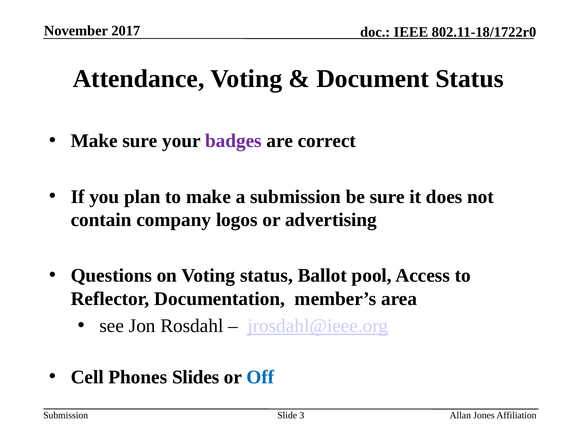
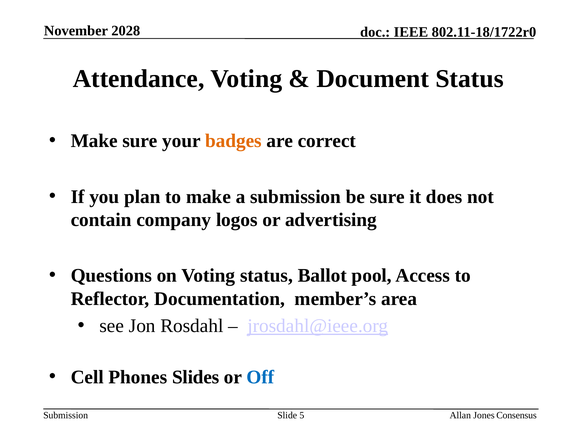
2017: 2017 -> 2028
badges colour: purple -> orange
3: 3 -> 5
Affiliation: Affiliation -> Consensus
